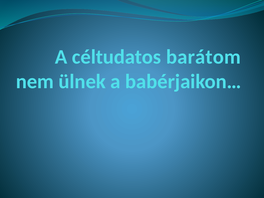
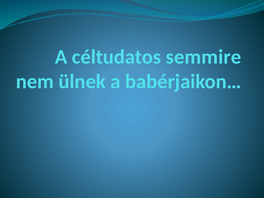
barátom: barátom -> semmire
